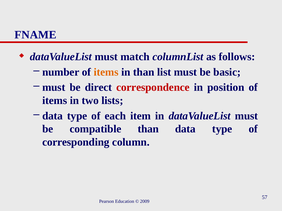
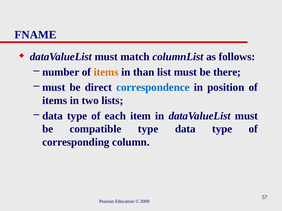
basic: basic -> there
correspondence colour: red -> blue
compatible than: than -> type
